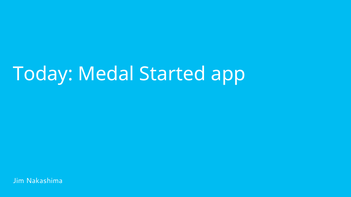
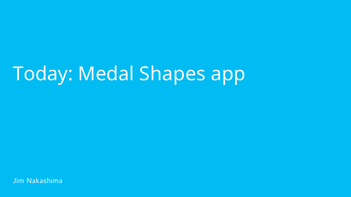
Started: Started -> Shapes
